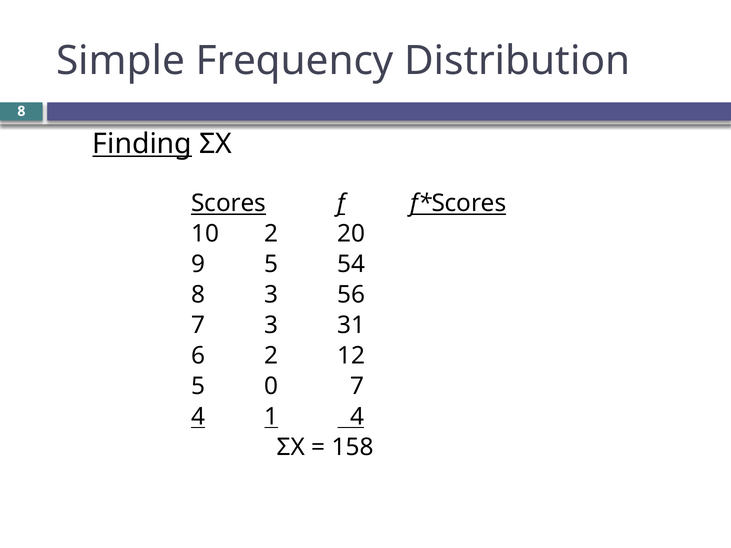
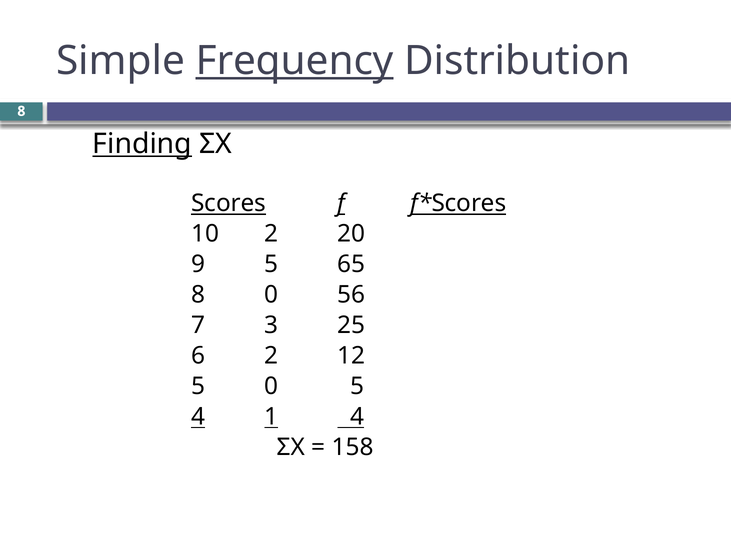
Frequency underline: none -> present
54: 54 -> 65
8 3: 3 -> 0
31: 31 -> 25
0 7: 7 -> 5
